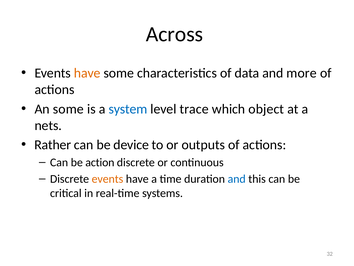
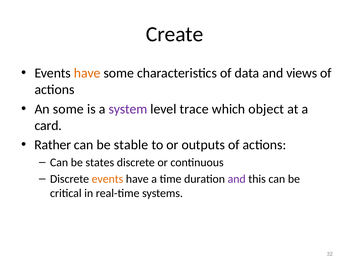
Across: Across -> Create
more: more -> views
system colour: blue -> purple
nets: nets -> card
device: device -> stable
action: action -> states
and at (237, 179) colour: blue -> purple
